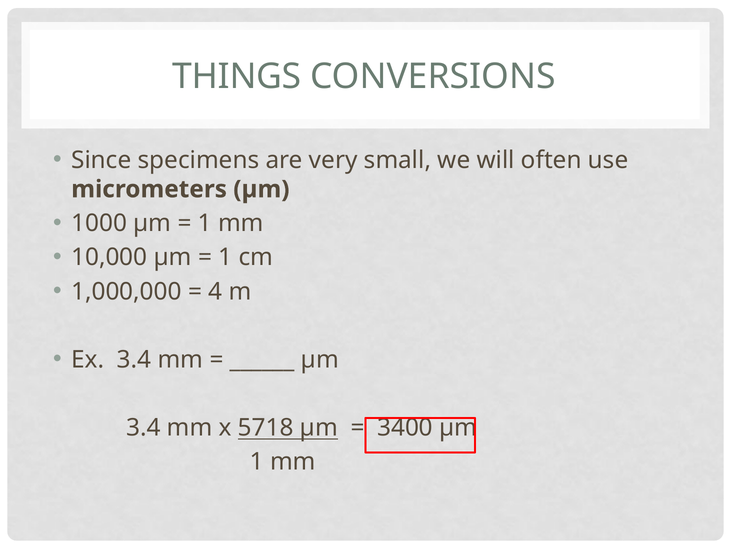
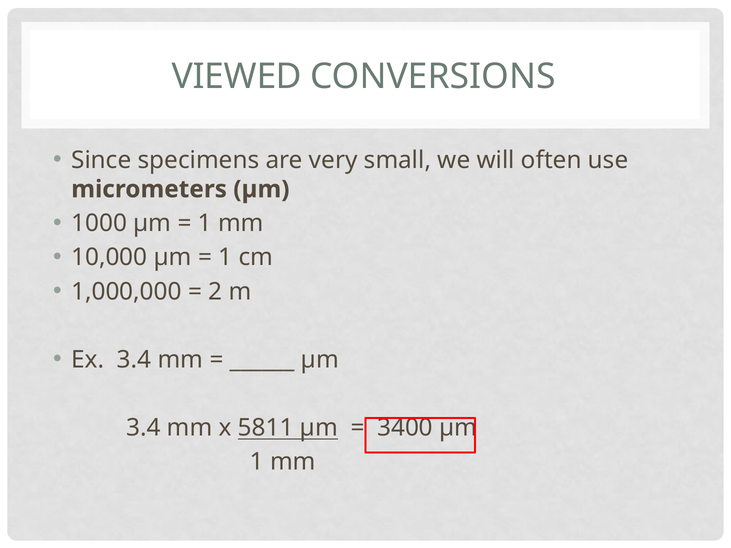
THINGS: THINGS -> VIEWED
4: 4 -> 2
5718: 5718 -> 5811
